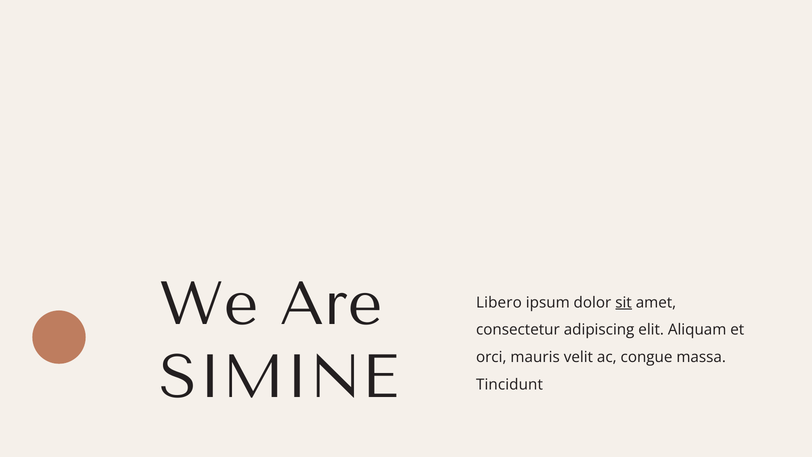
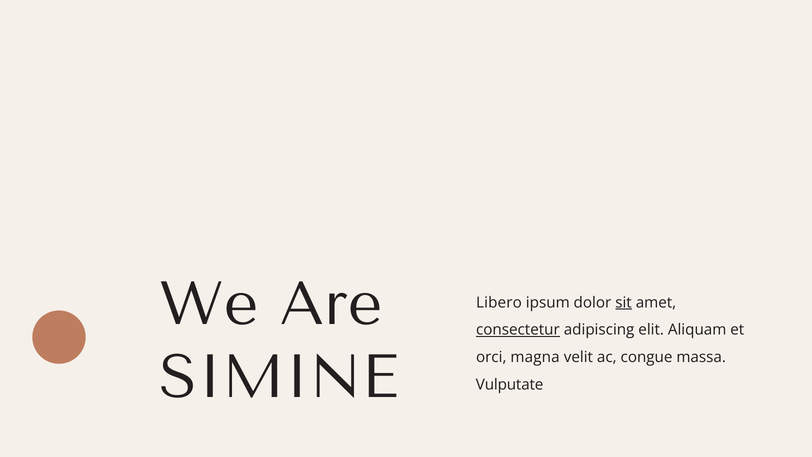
consectetur underline: none -> present
mauris: mauris -> magna
Tincidunt: Tincidunt -> Vulputate
